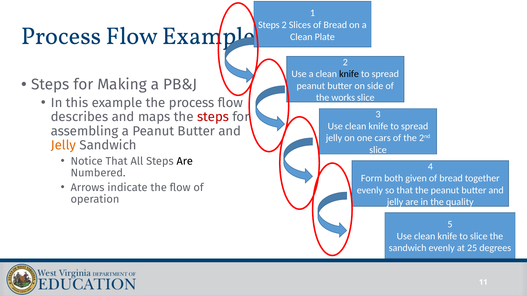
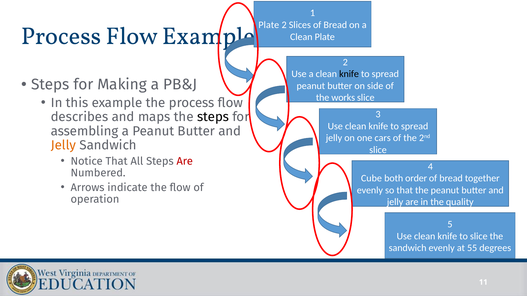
Steps at (269, 25): Steps -> Plate
steps at (213, 117) colour: red -> black
Are at (185, 161) colour: black -> red
Form: Form -> Cube
given: given -> order
25: 25 -> 55
